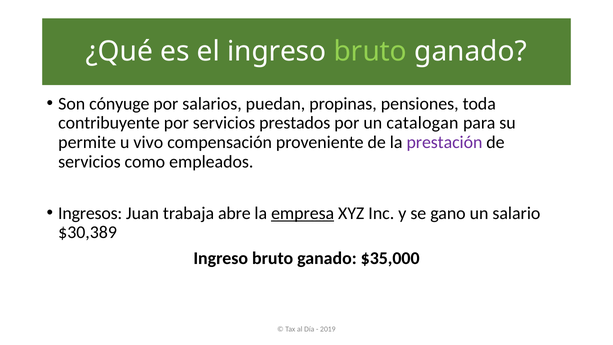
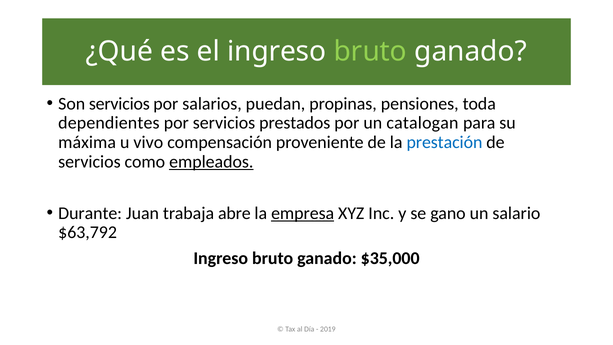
Son cónyuge: cónyuge -> servicios
contribuyente: contribuyente -> dependientes
permite: permite -> máxima
prestación colour: purple -> blue
empleados underline: none -> present
Ingresos: Ingresos -> Durante
$30,389: $30,389 -> $63,792
